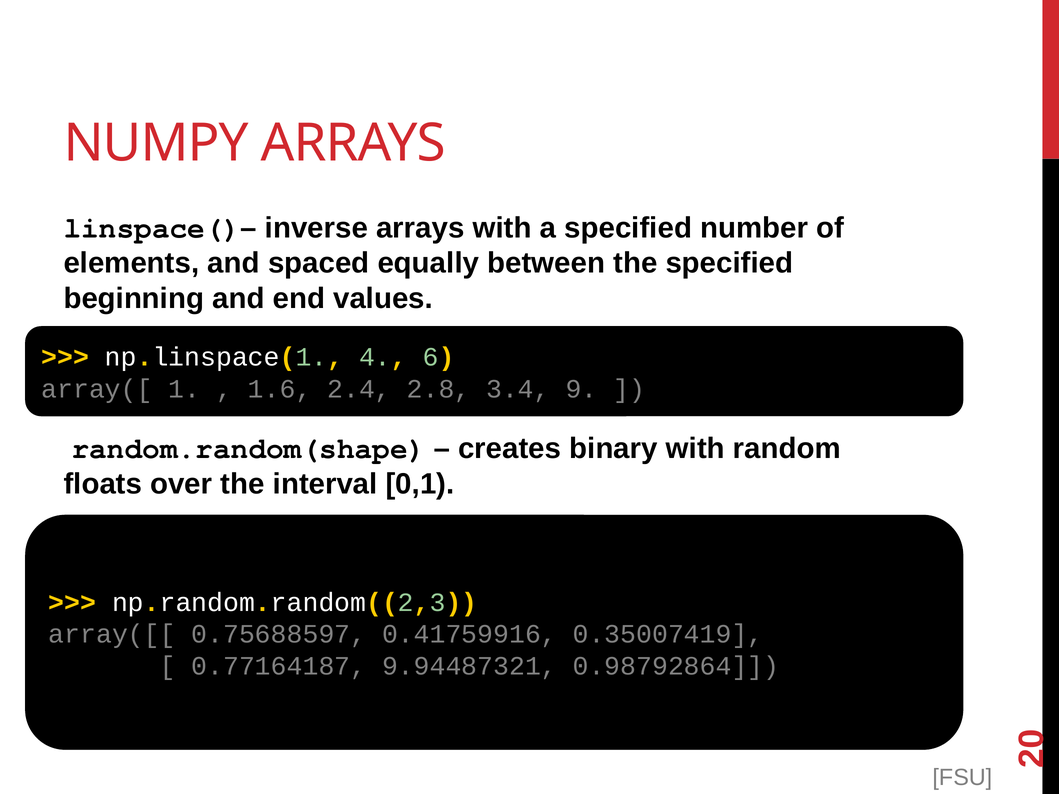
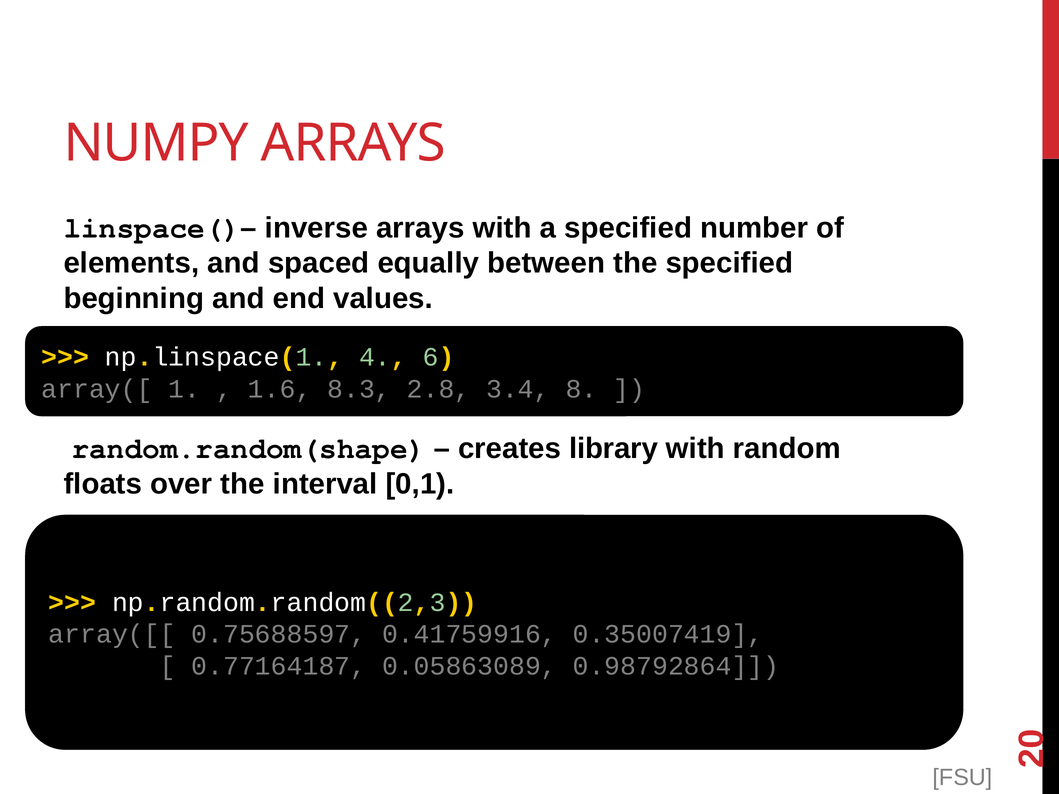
2.4: 2.4 -> 8.3
9: 9 -> 8
binary: binary -> library
9.94487321: 9.94487321 -> 0.05863089
